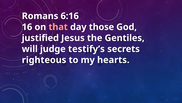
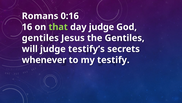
6:16: 6:16 -> 0:16
that colour: pink -> light green
day those: those -> judge
justified at (40, 38): justified -> gentiles
righteous: righteous -> whenever
hearts: hearts -> testify
